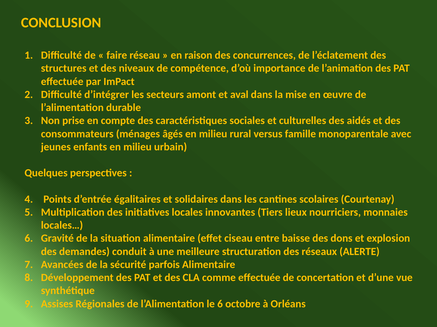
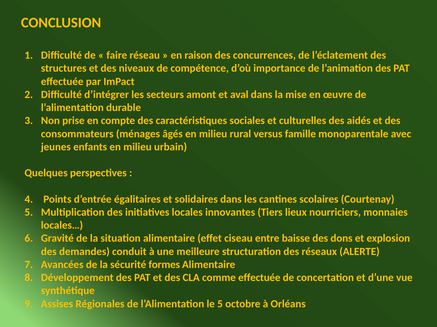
parfois: parfois -> formes
le 6: 6 -> 5
